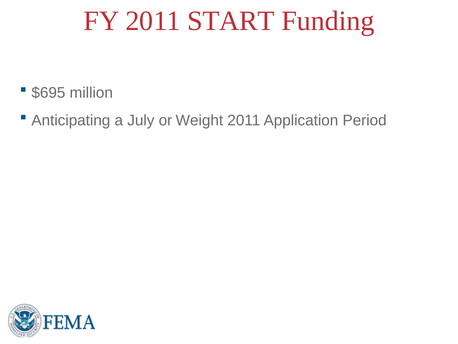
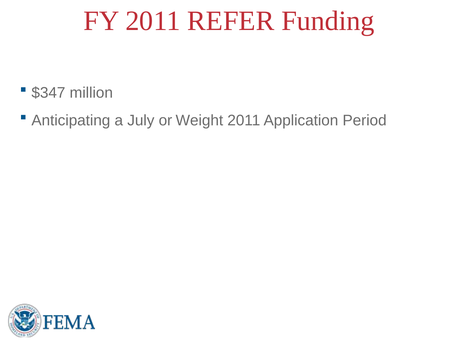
START: START -> REFER
$695: $695 -> $347
